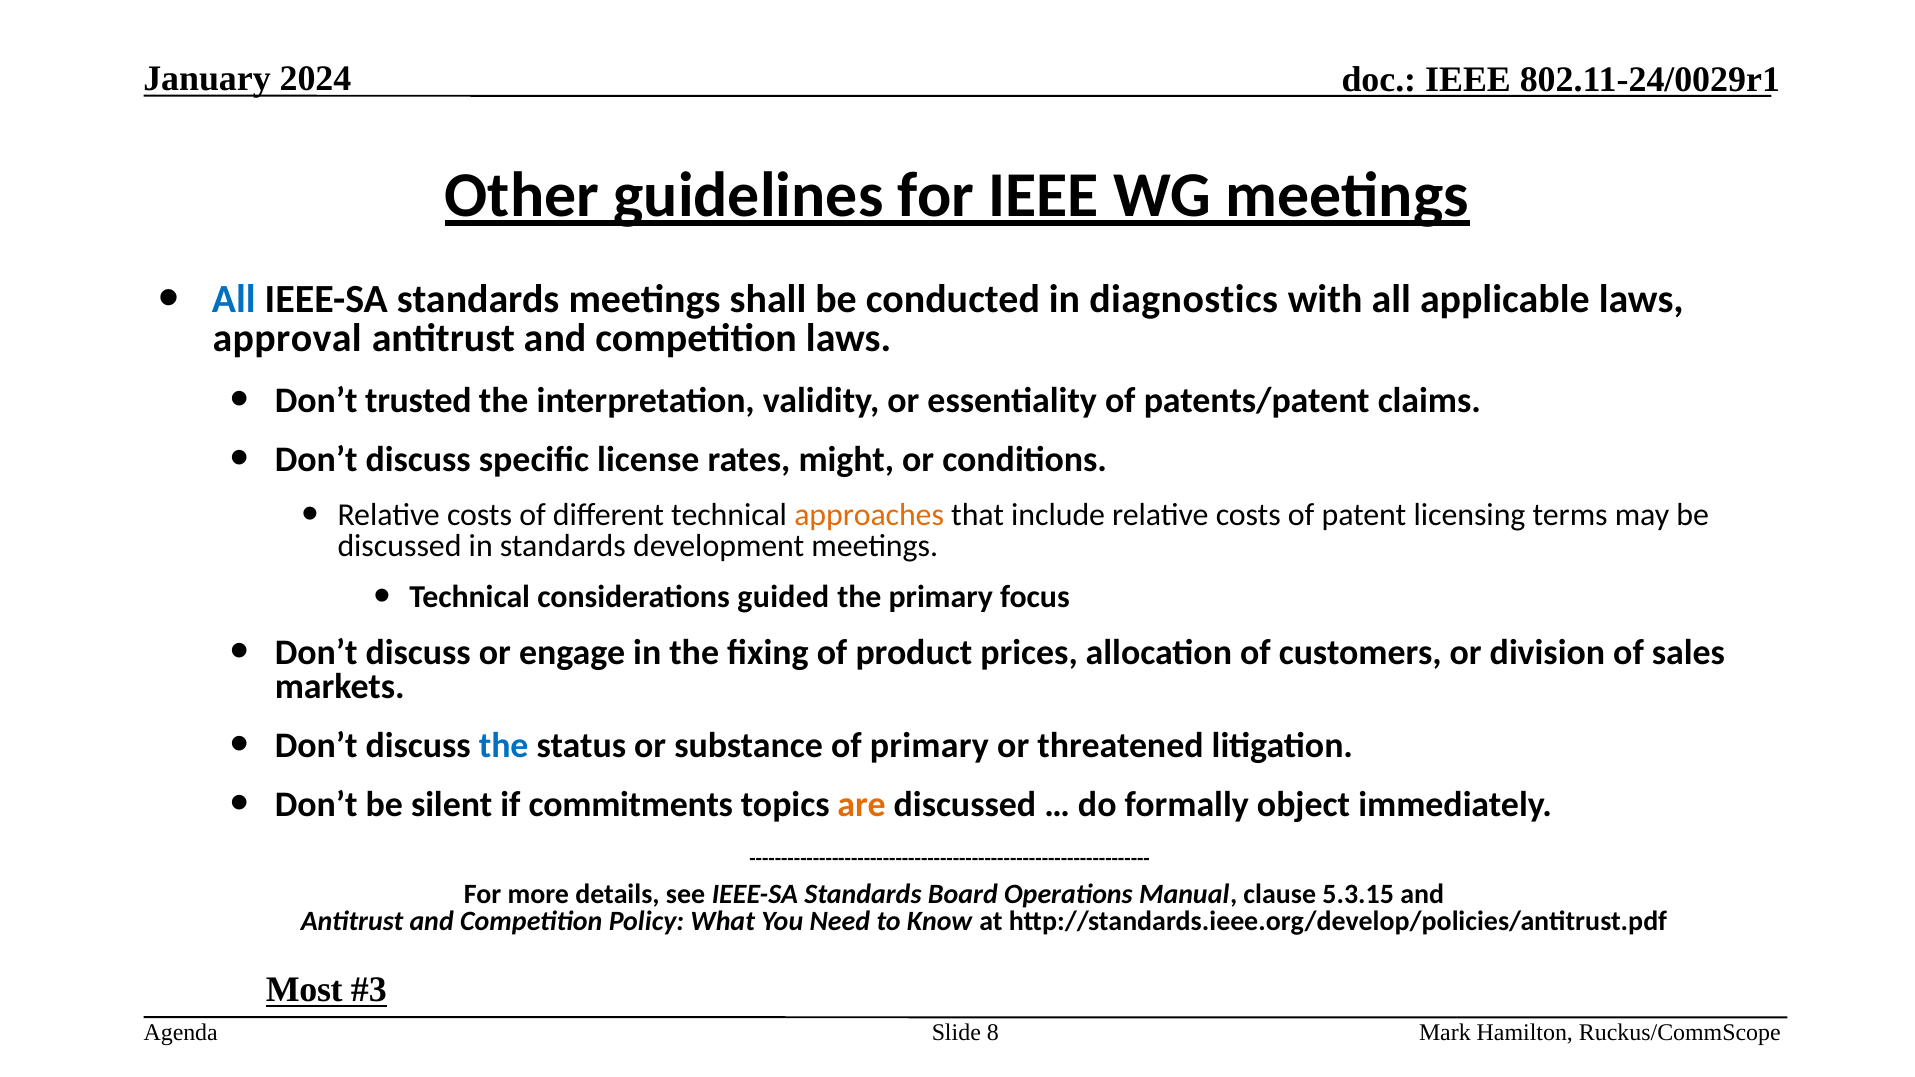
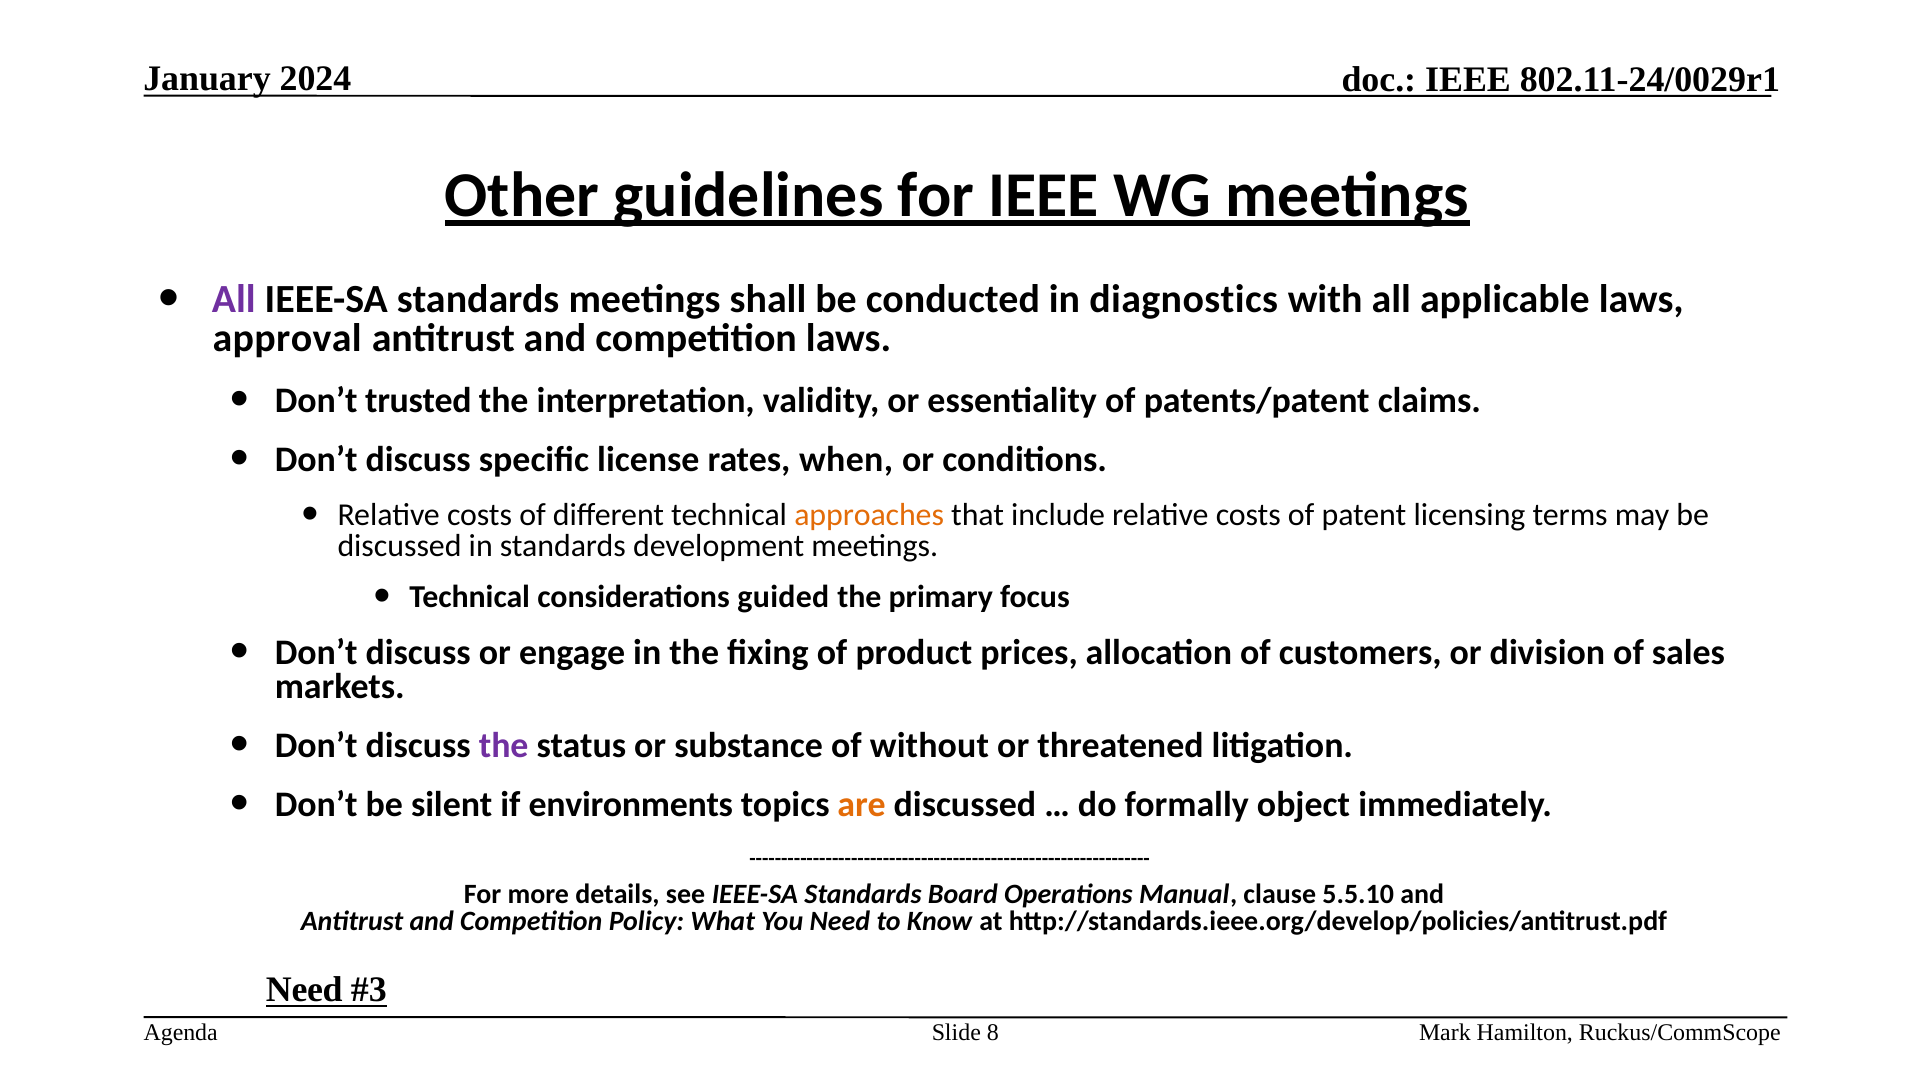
All at (234, 300) colour: blue -> purple
might: might -> when
the at (504, 746) colour: blue -> purple
of primary: primary -> without
commitments: commitments -> environments
5.3.15: 5.3.15 -> 5.5.10
Most at (304, 990): Most -> Need
